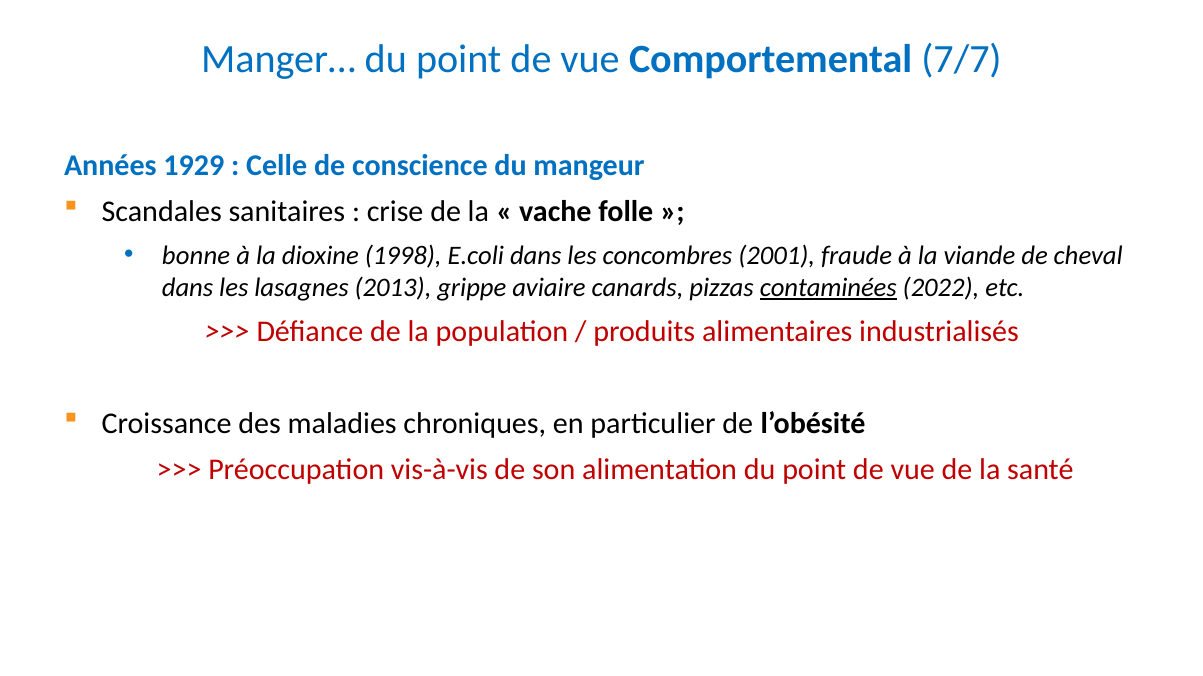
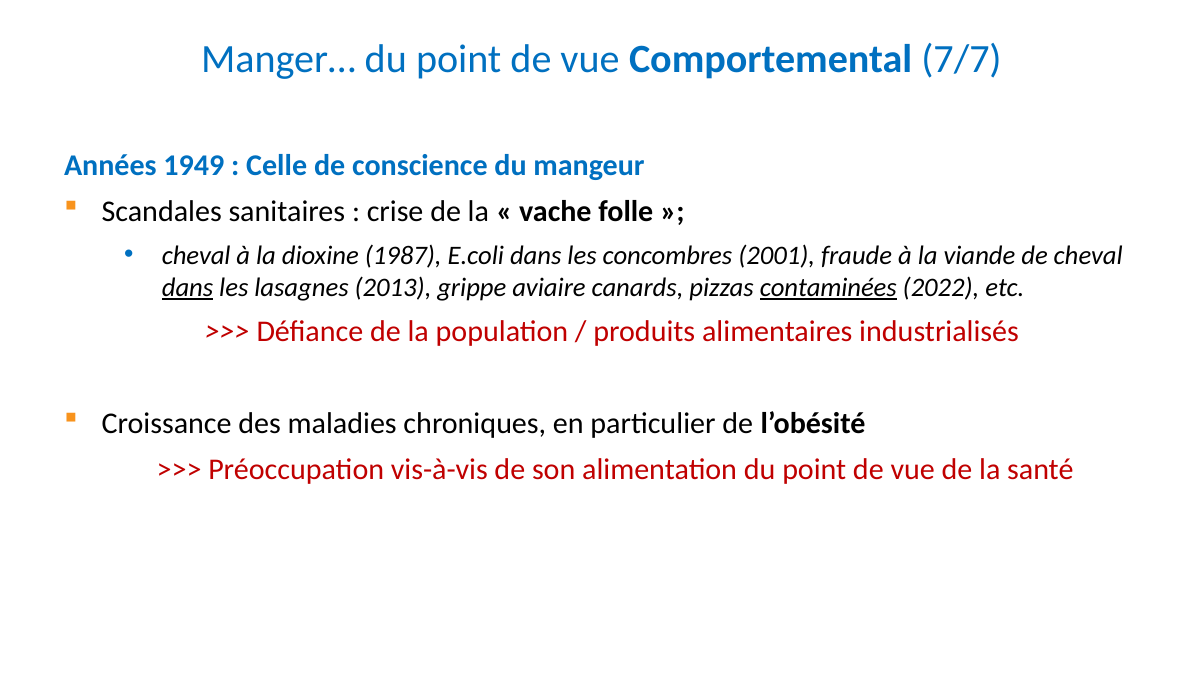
1929: 1929 -> 1949
bonne at (196, 256): bonne -> cheval
1998: 1998 -> 1987
dans at (188, 288) underline: none -> present
